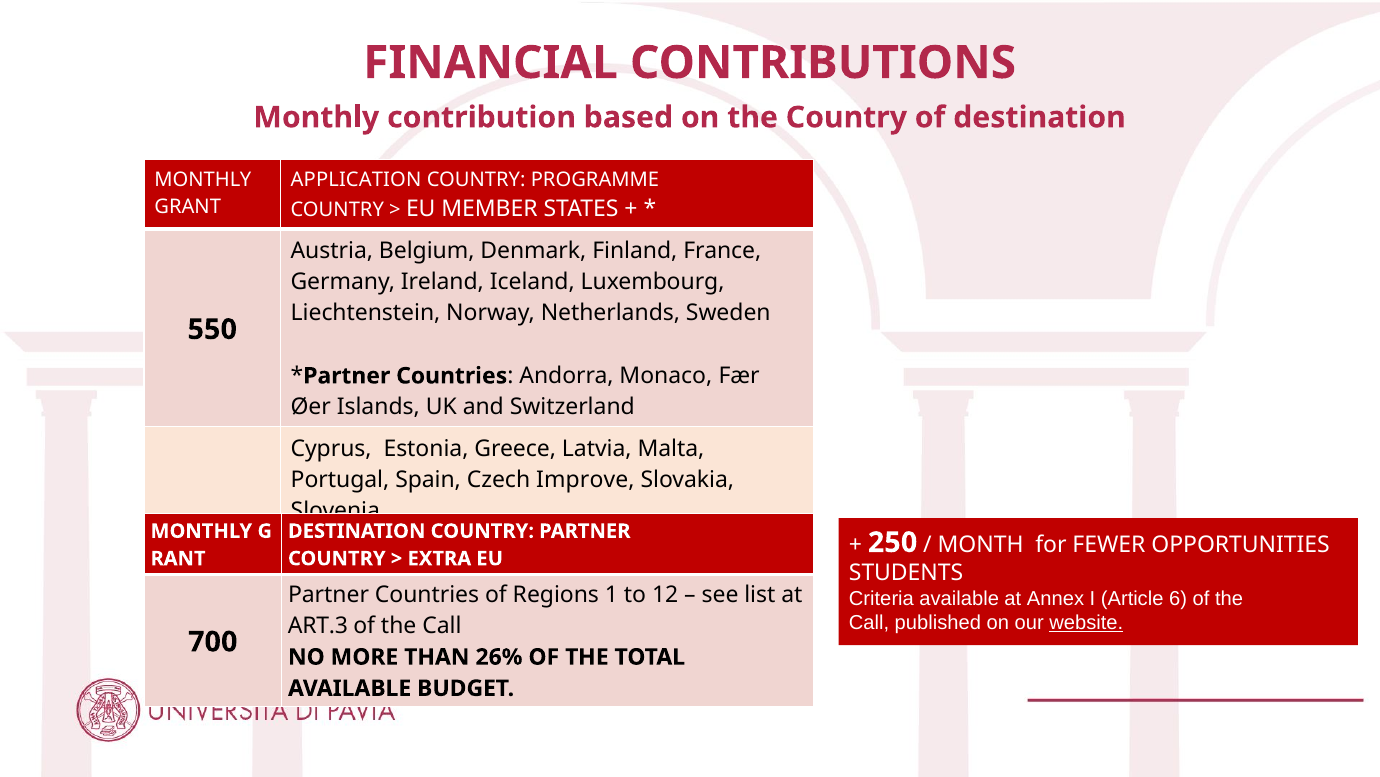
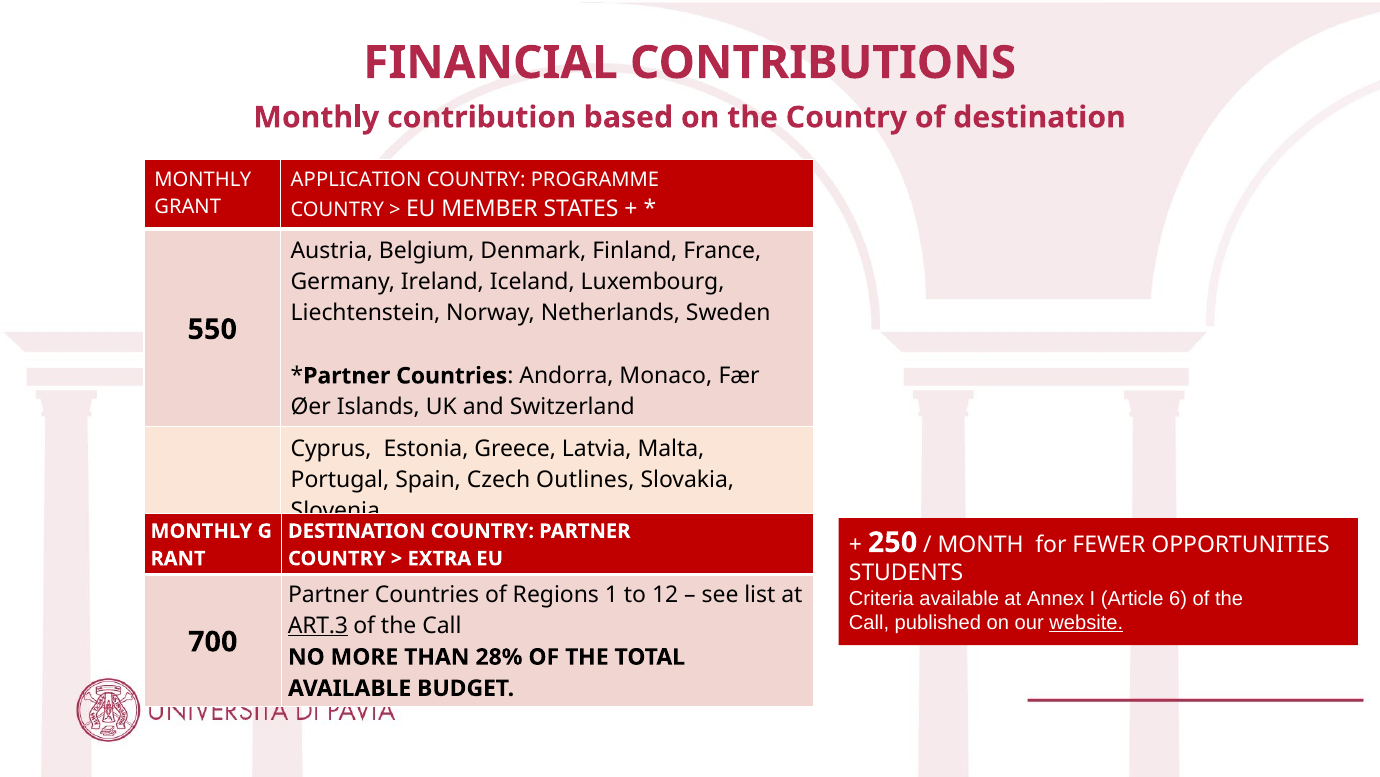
Improve: Improve -> Outlines
ART.3 underline: none -> present
26%: 26% -> 28%
